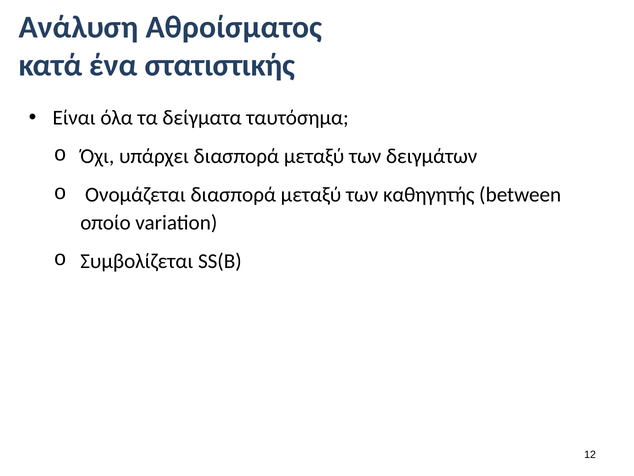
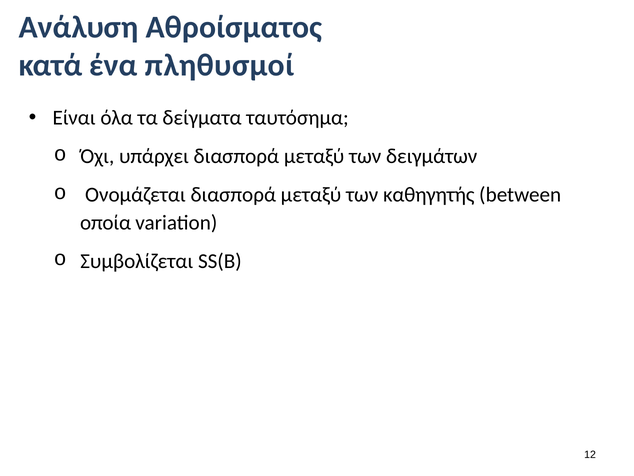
στατιστικής: στατιστικής -> πληθυσμοί
οποίο: οποίο -> οποία
